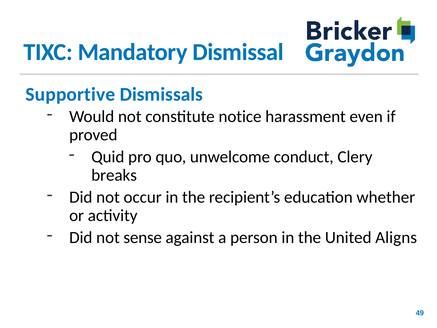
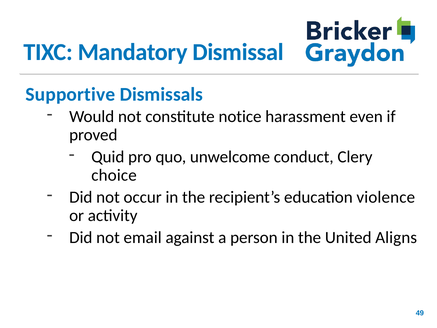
breaks: breaks -> choice
whether: whether -> violence
sense: sense -> email
